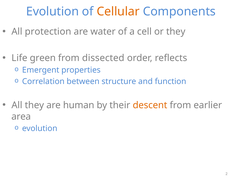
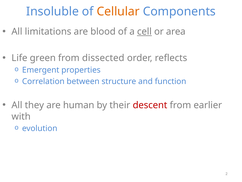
Evolution at (53, 11): Evolution -> Insoluble
protection: protection -> limitations
water: water -> blood
cell underline: none -> present
or they: they -> area
descent colour: orange -> red
area: area -> with
